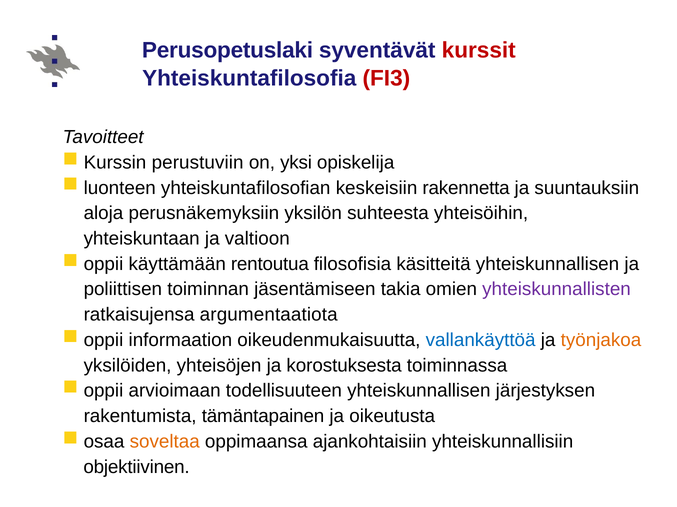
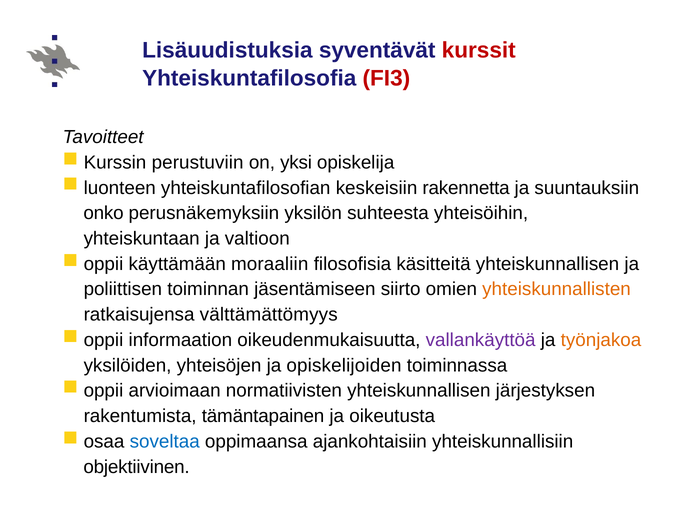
Perusopetuslaki: Perusopetuslaki -> Lisäuudistuksia
aloja: aloja -> onko
rentoutua: rentoutua -> moraaliin
takia: takia -> siirto
yhteiskunnallisten colour: purple -> orange
argumentaatiota: argumentaatiota -> välttämättömyys
vallankäyttöä colour: blue -> purple
korostuksesta: korostuksesta -> opiskelijoiden
todellisuuteen: todellisuuteen -> normatiivisten
soveltaa colour: orange -> blue
